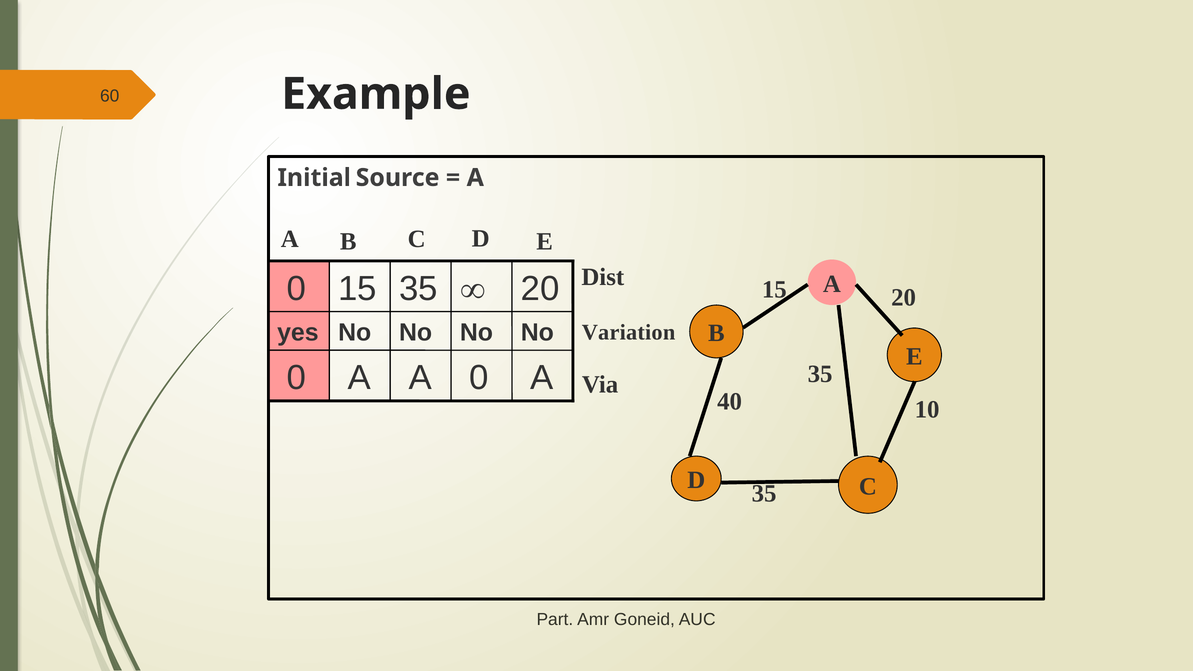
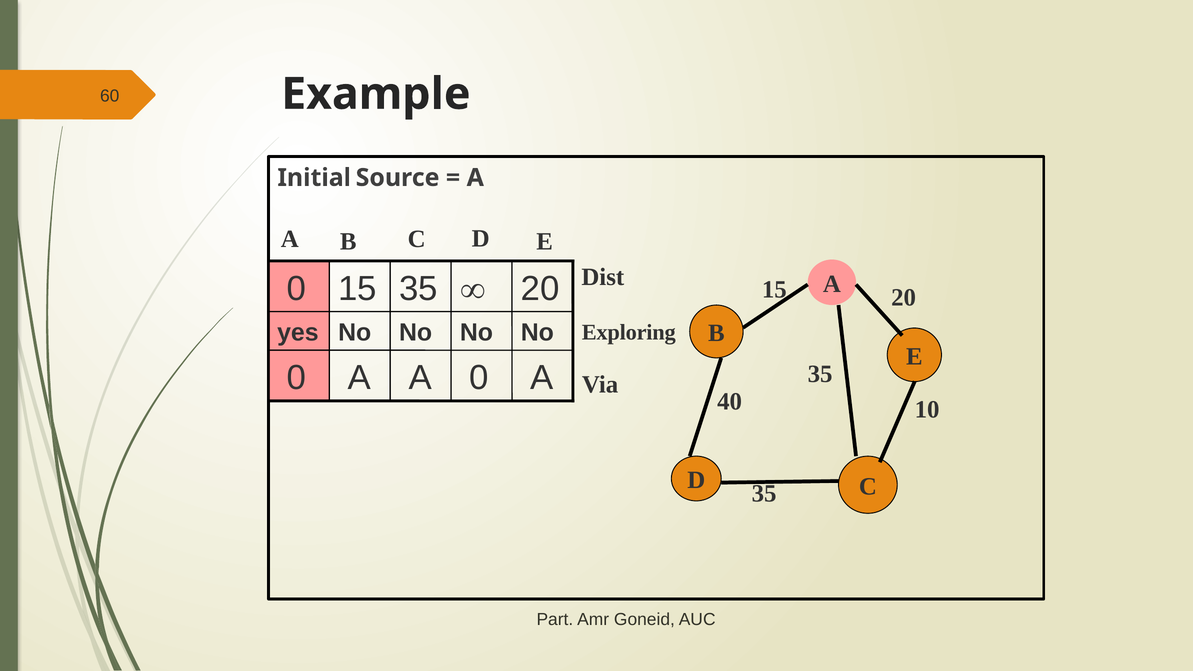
Variation: Variation -> Exploring
